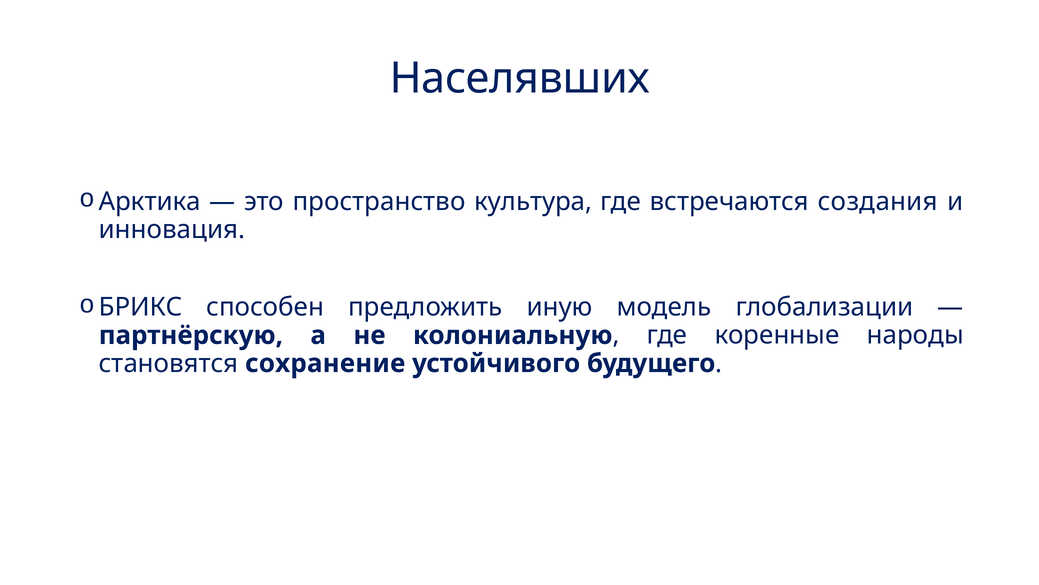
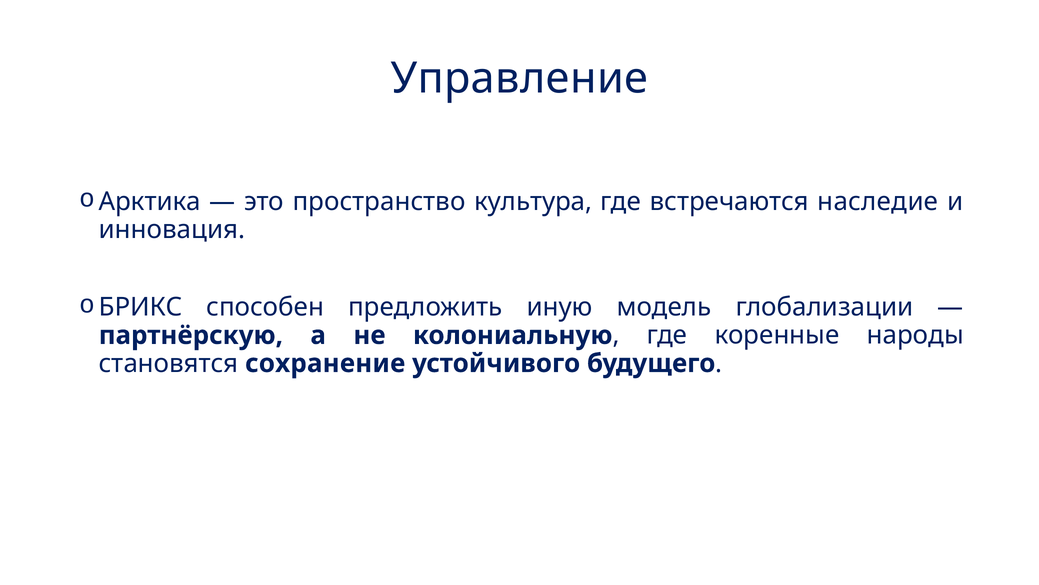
Населявших: Населявших -> Управление
создания: создания -> наследие
